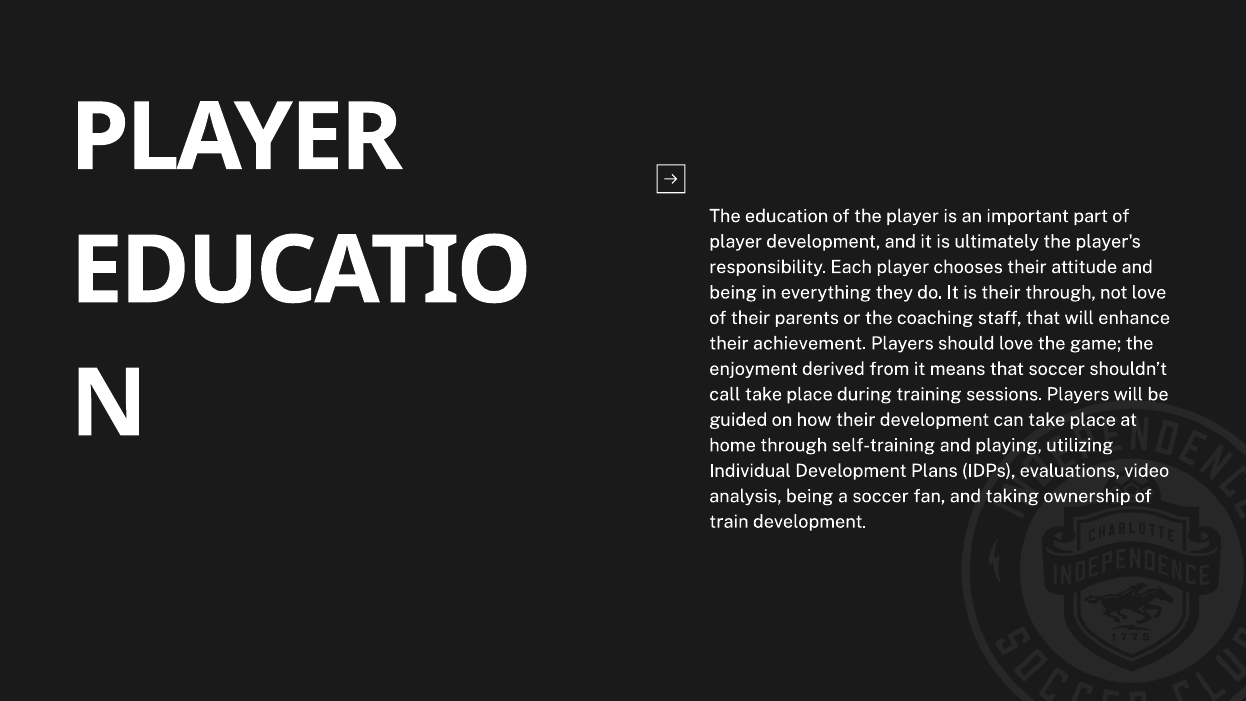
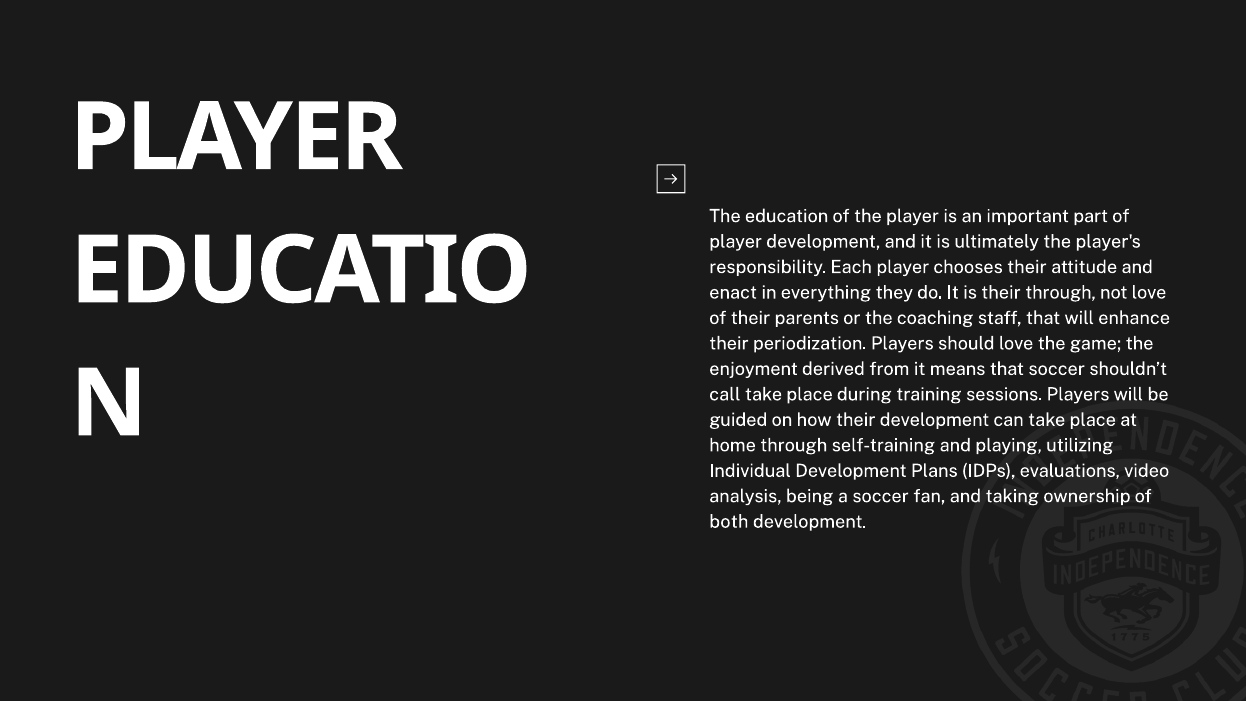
being at (733, 292): being -> enact
achievement: achievement -> periodization
train: train -> both
